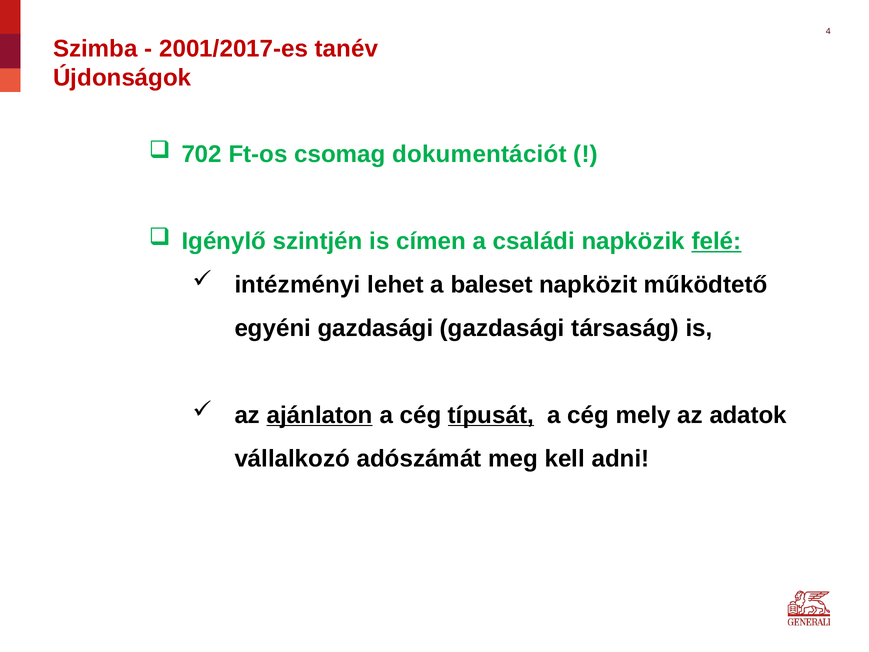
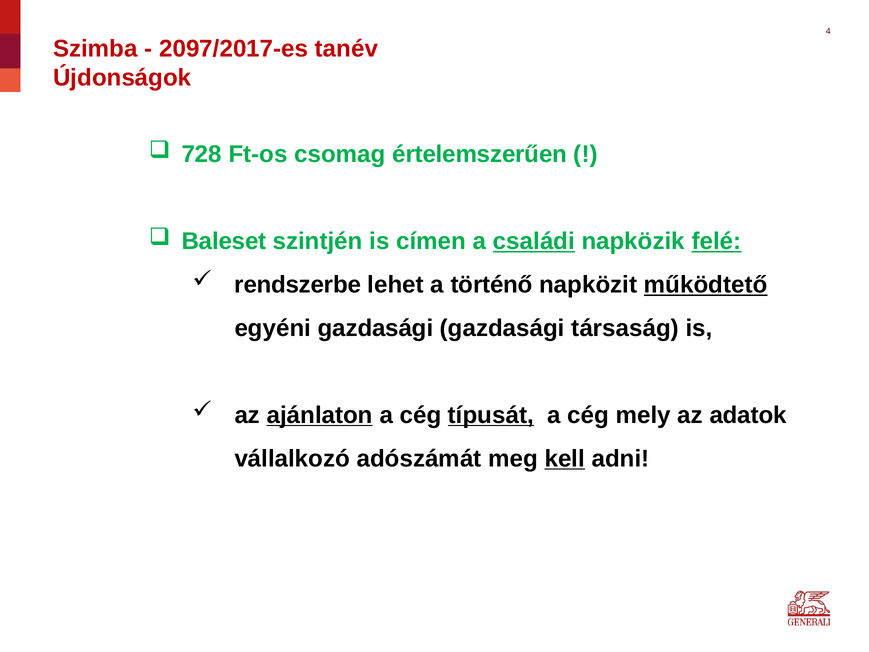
2001/2017-es: 2001/2017-es -> 2097/2017-es
702: 702 -> 728
dokumentációt: dokumentációt -> értelemszerűen
Igénylő: Igénylő -> Baleset
családi underline: none -> present
intézményi: intézményi -> rendszerbe
baleset: baleset -> történő
működtető underline: none -> present
kell underline: none -> present
